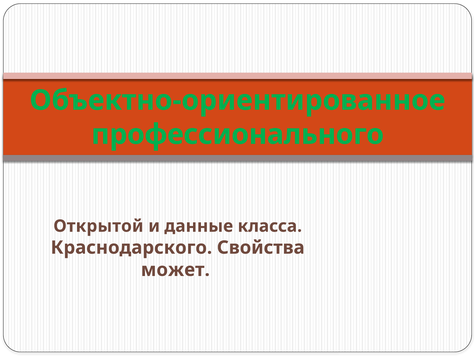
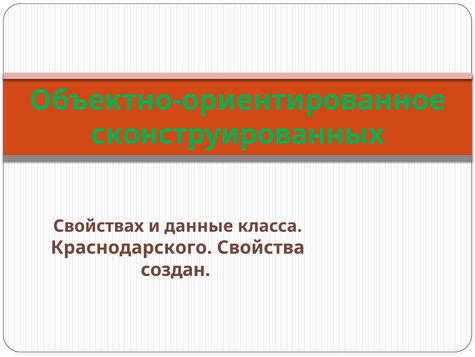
профессионального: профессионального -> сконструированных
Открытой: Открытой -> Свойствах
может: может -> создан
